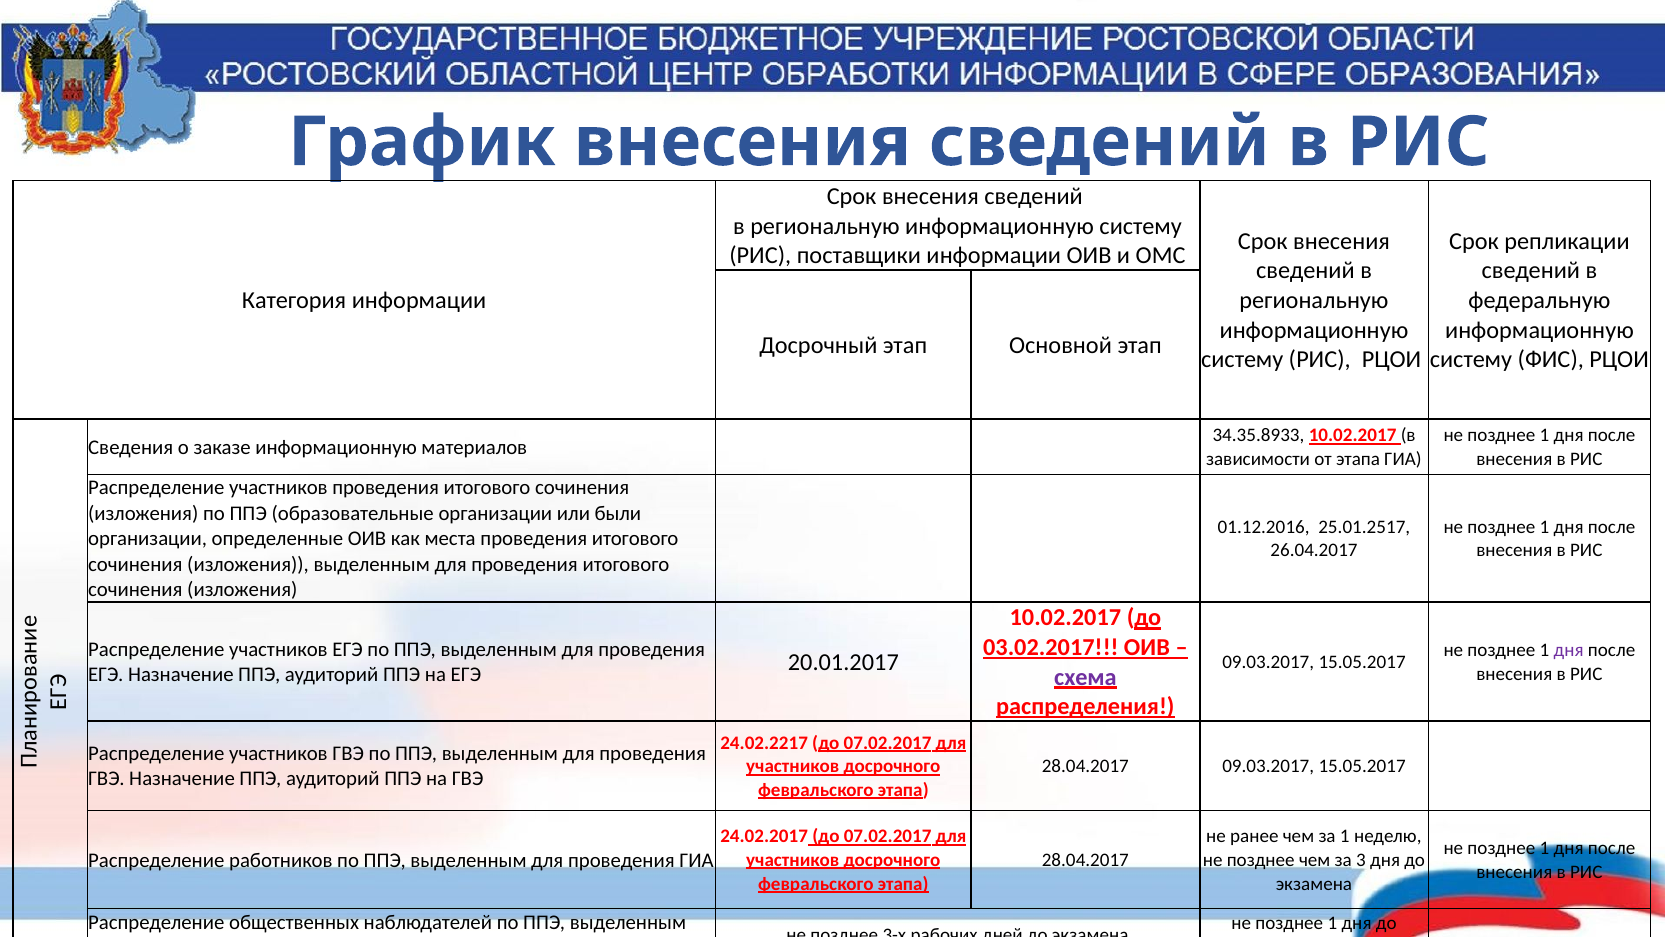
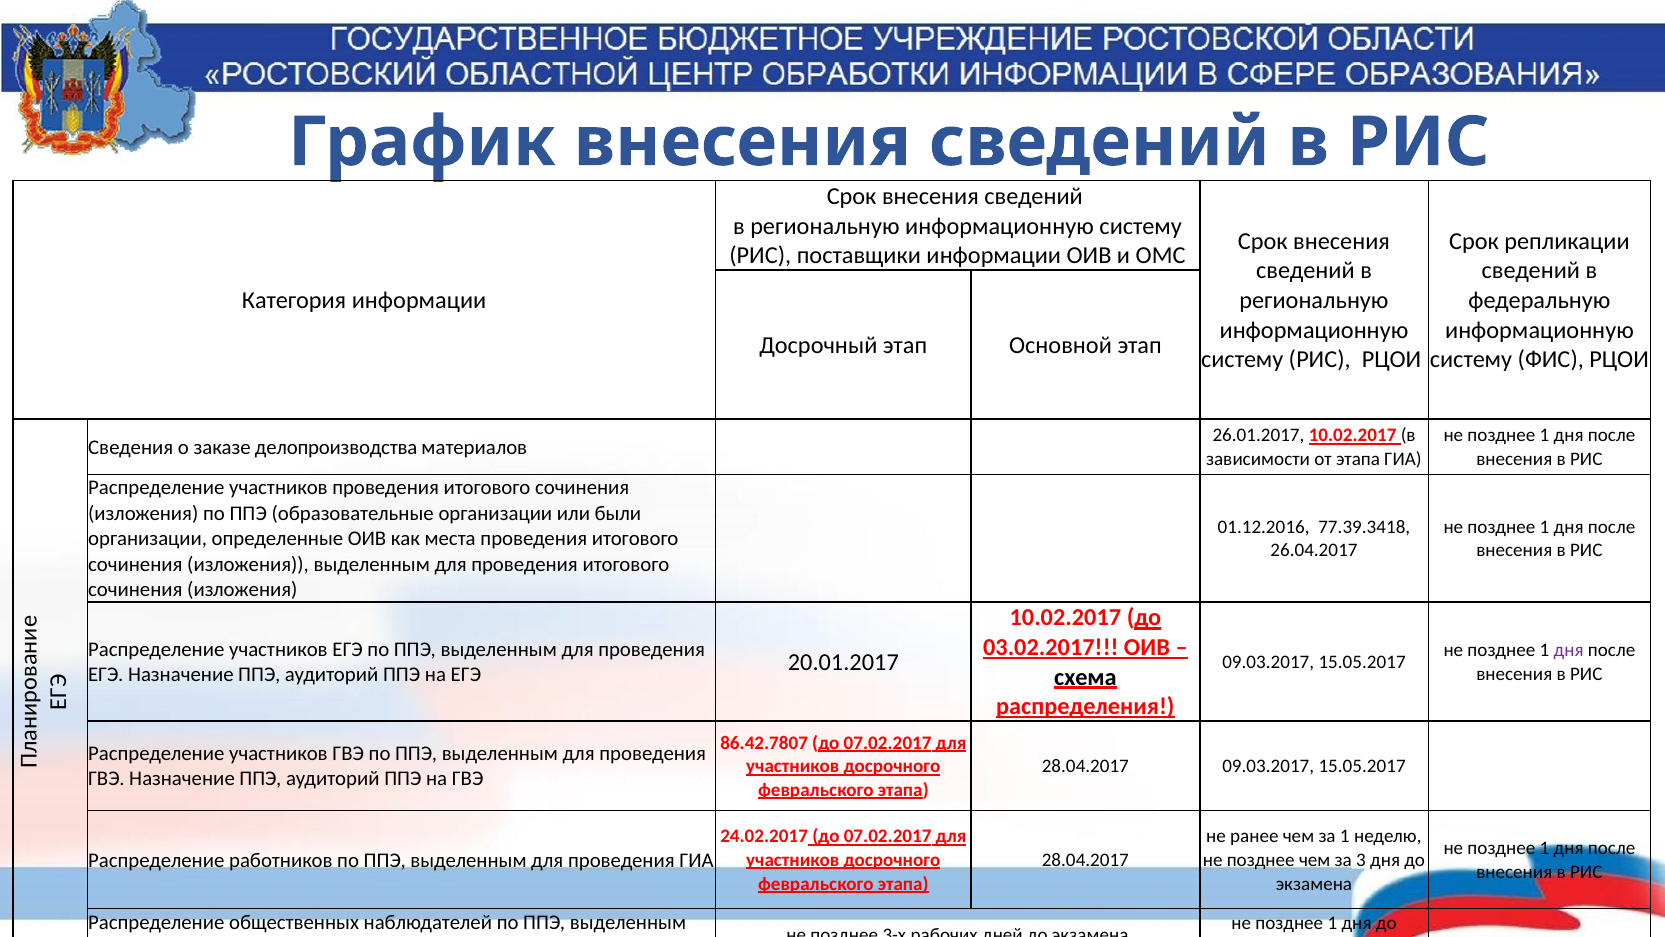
34.35.8933: 34.35.8933 -> 26.01.2017
заказе информационную: информационную -> делопроизводства
25.01.2517: 25.01.2517 -> 77.39.3418
схема colour: purple -> black
24.02.2217: 24.02.2217 -> 86.42.7807
